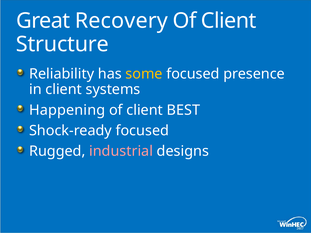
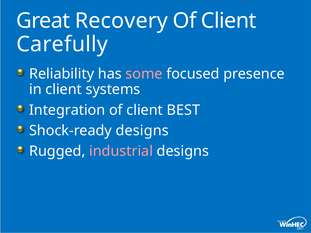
Structure: Structure -> Carefully
some colour: yellow -> pink
Happening: Happening -> Integration
Shock-ready focused: focused -> designs
